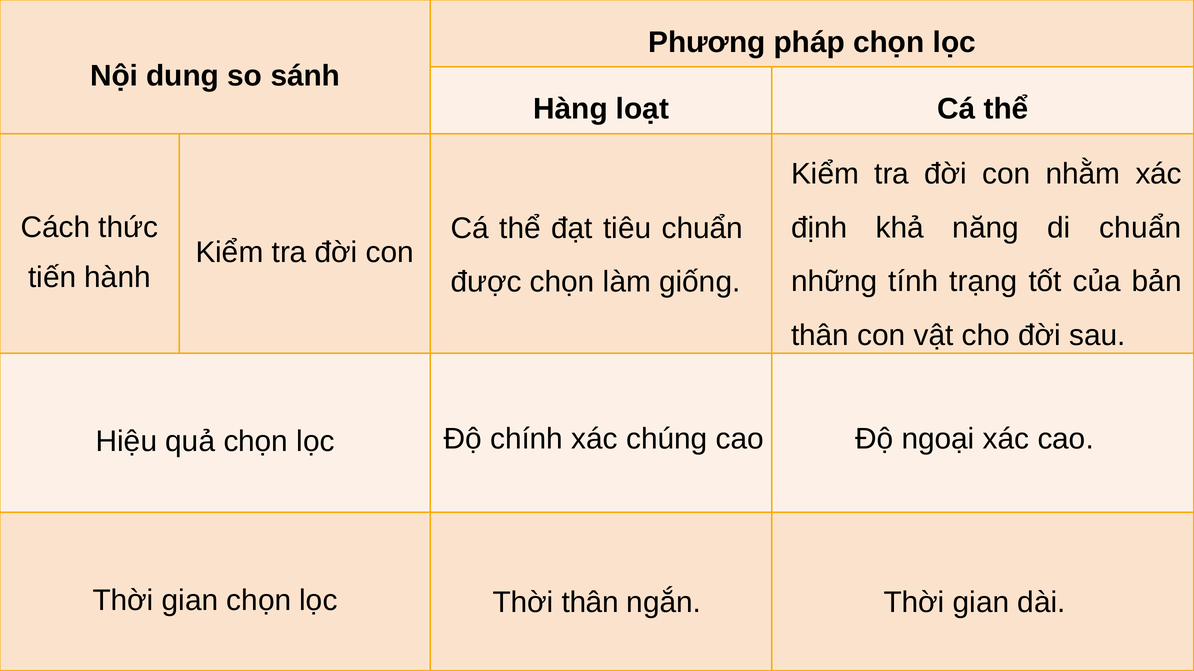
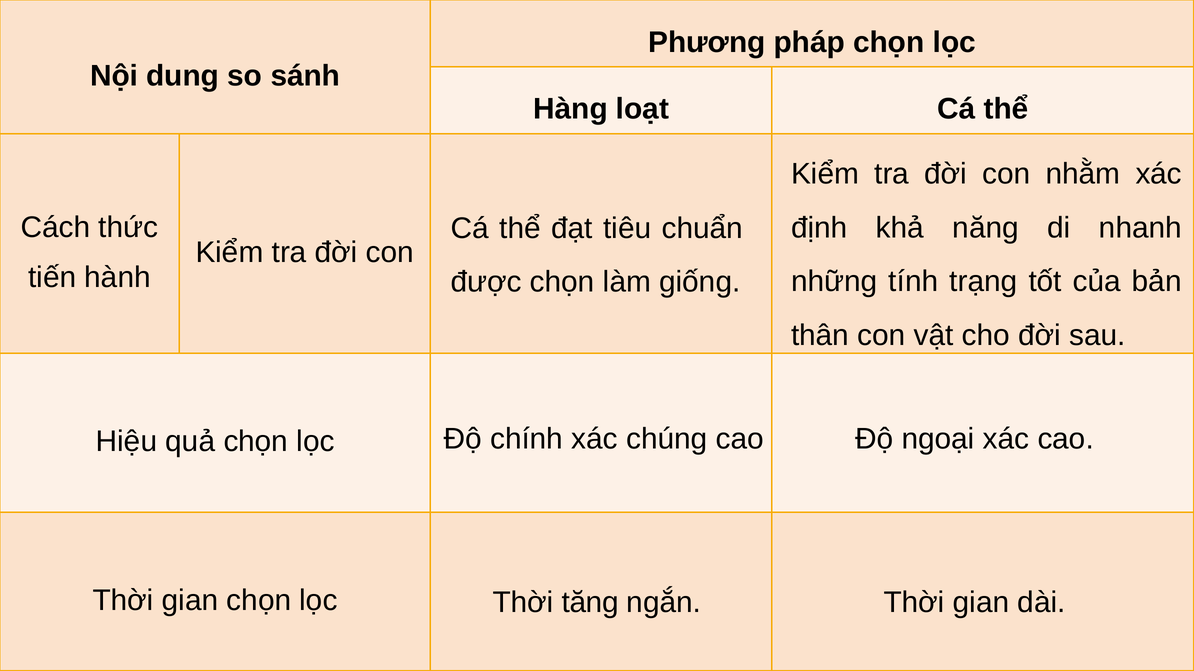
di chuẩn: chuẩn -> nhanh
Thời thân: thân -> tăng
